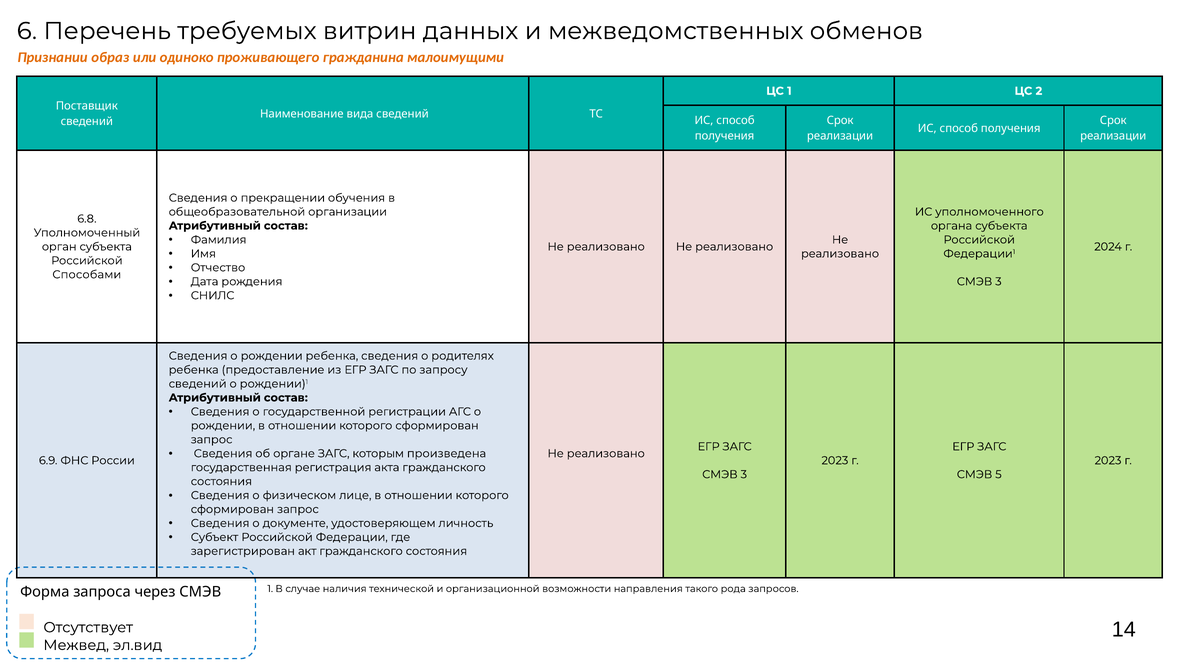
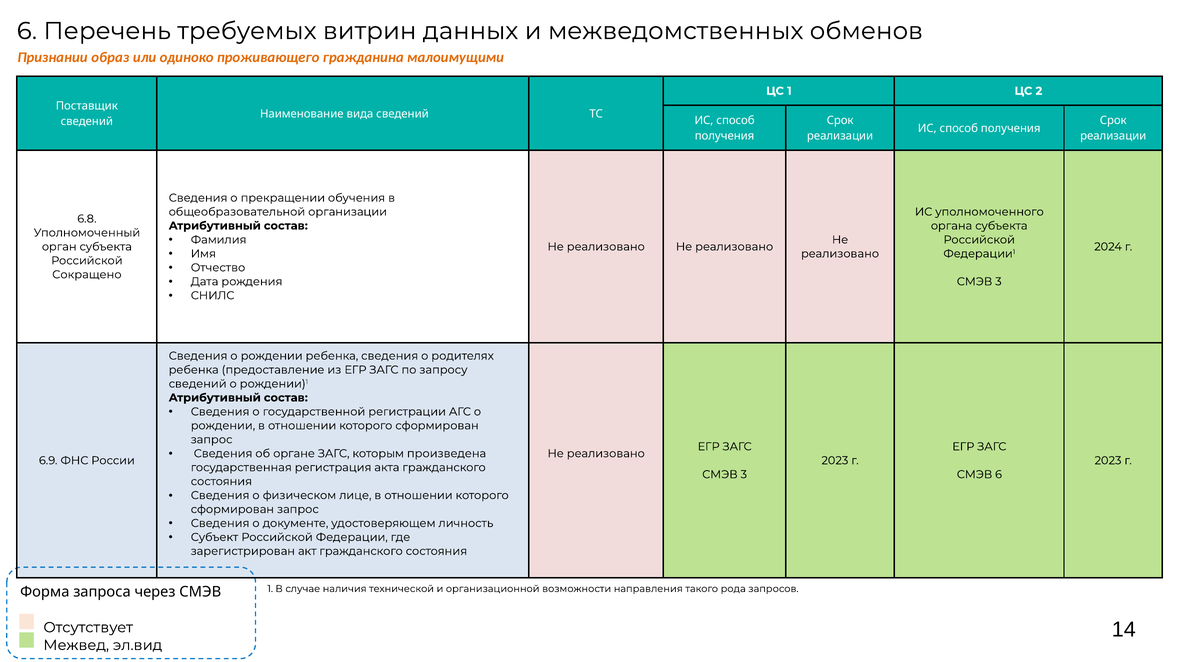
Способами: Способами -> Сокращено
СМЭВ 5: 5 -> 6
